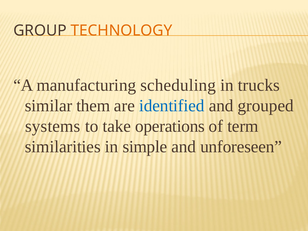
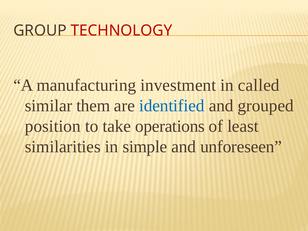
TECHNOLOGY colour: orange -> red
scheduling: scheduling -> investment
trucks: trucks -> called
systems: systems -> position
term: term -> least
